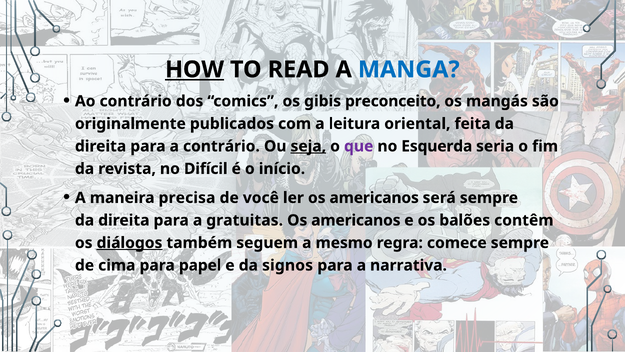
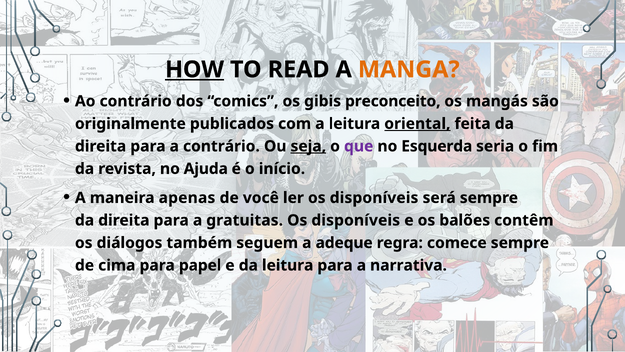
MANGA colour: blue -> orange
oriental underline: none -> present
Difícil: Difícil -> Ajuda
precisa: precisa -> apenas
ler os americanos: americanos -> disponíveis
americanos at (356, 220): americanos -> disponíveis
diálogos underline: present -> none
mesmo: mesmo -> adeque
da signos: signos -> leitura
